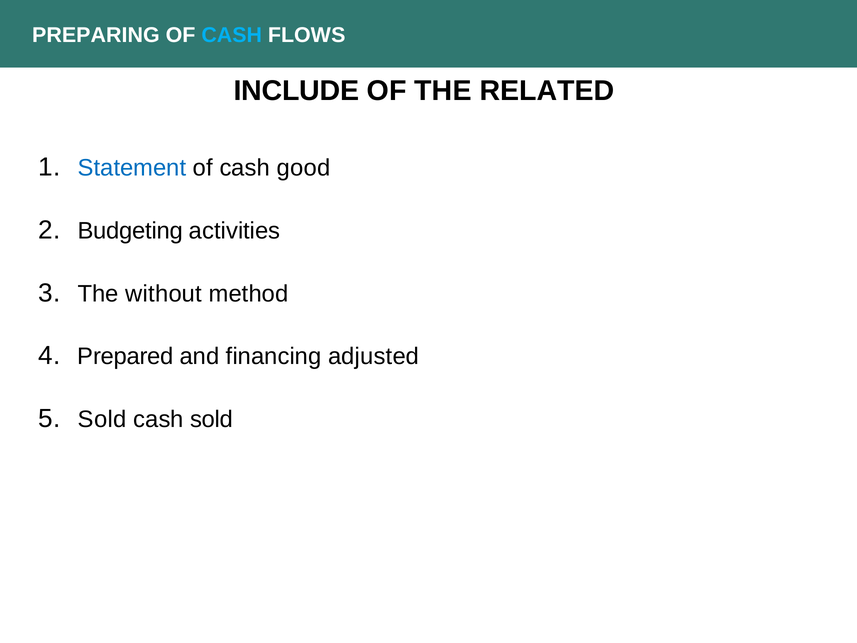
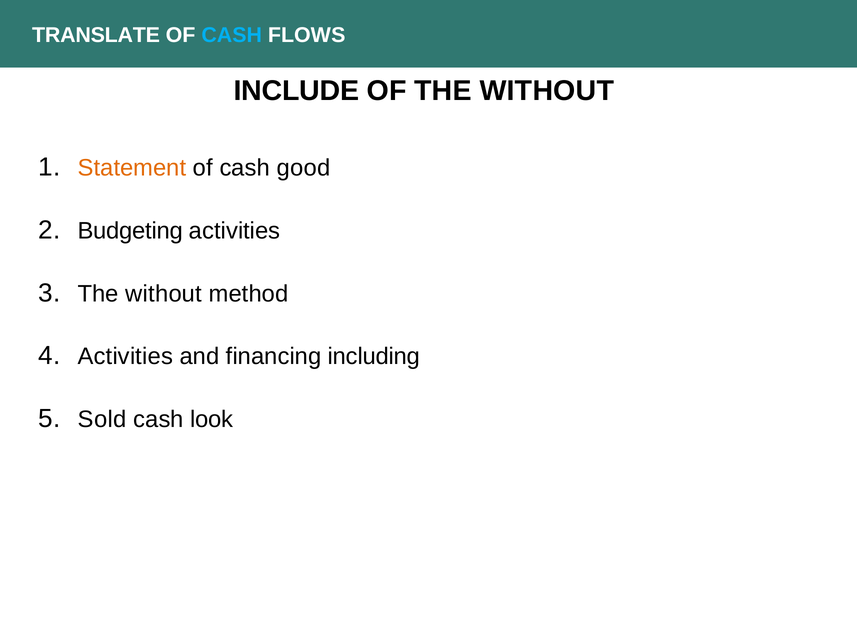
PREPARING: PREPARING -> TRANSLATE
OF THE RELATED: RELATED -> WITHOUT
Statement colour: blue -> orange
Prepared at (126, 356): Prepared -> Activities
adjusted: adjusted -> including
cash sold: sold -> look
